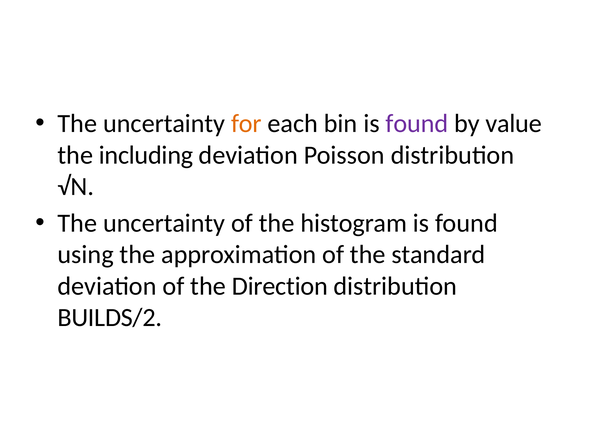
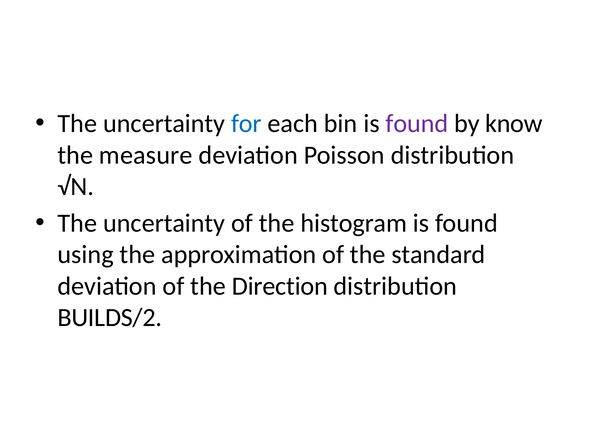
for colour: orange -> blue
value: value -> know
including: including -> measure
